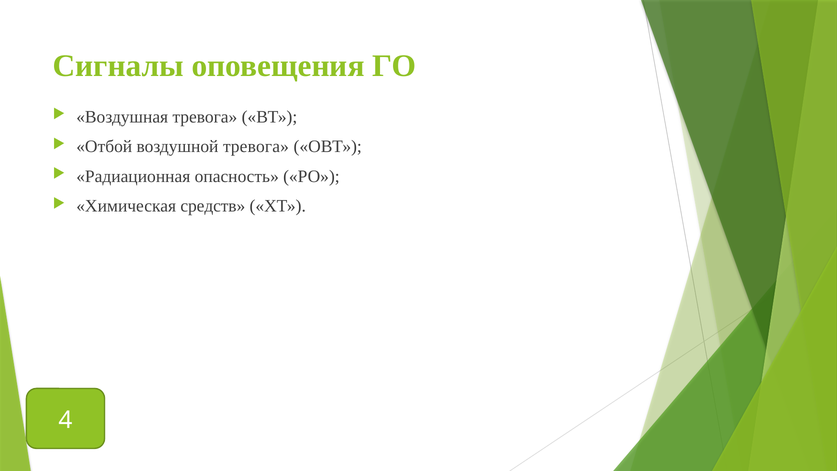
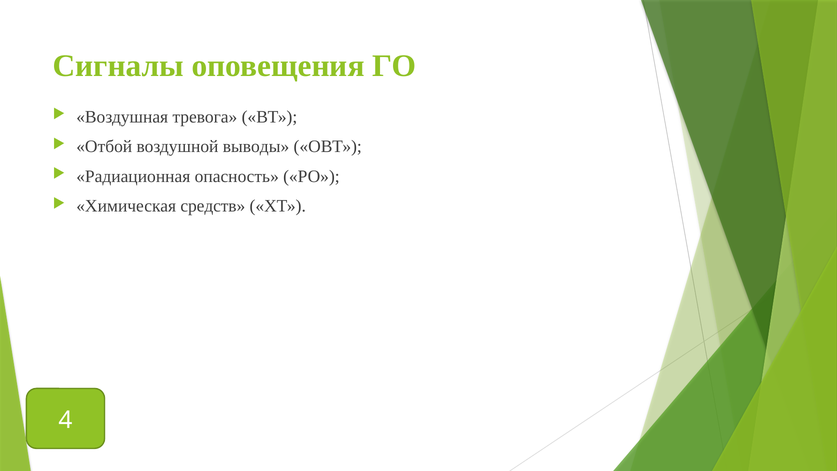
воздушной тревога: тревога -> выводы
